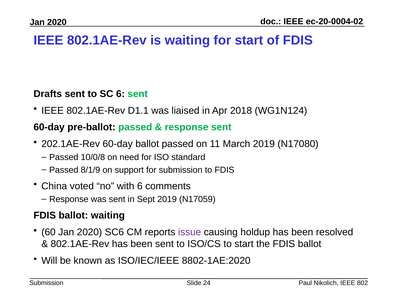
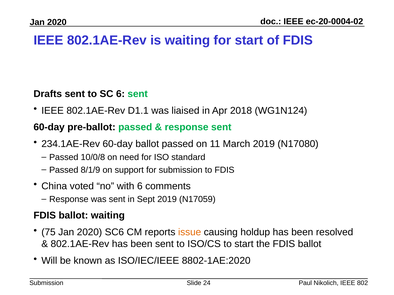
202.1AE-Rev: 202.1AE-Rev -> 234.1AE-Rev
60: 60 -> 75
issue colour: purple -> orange
